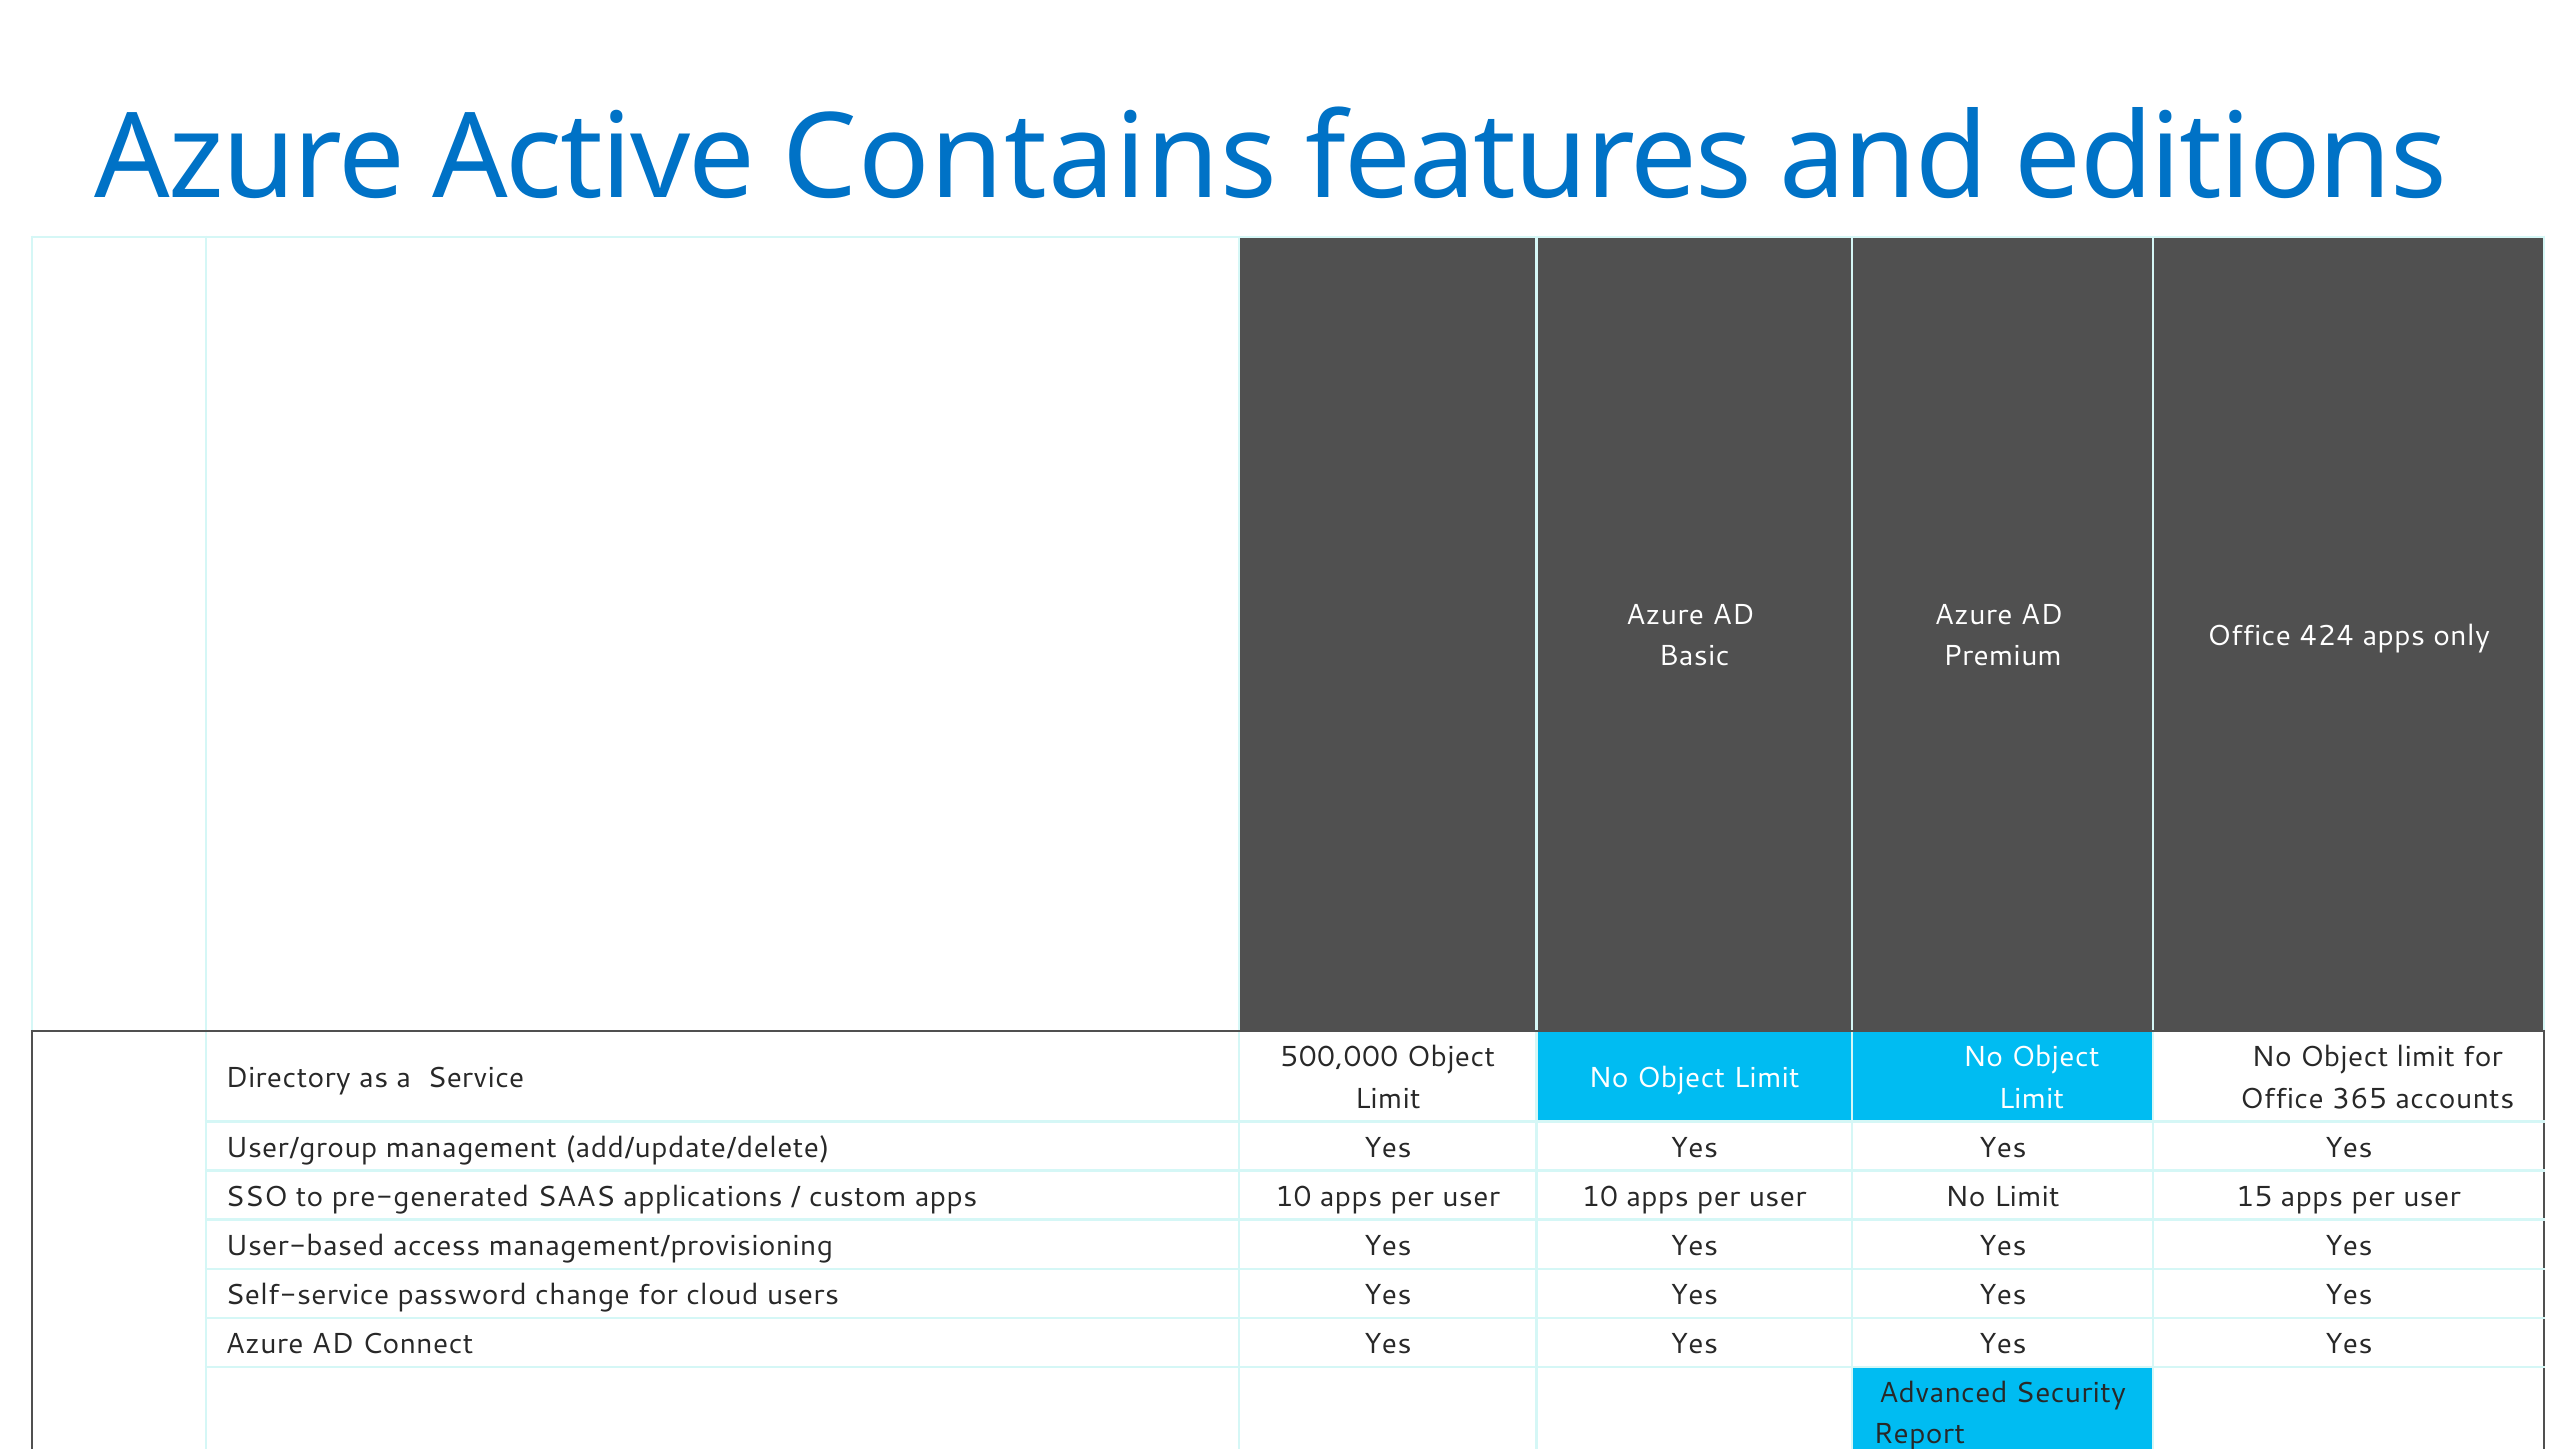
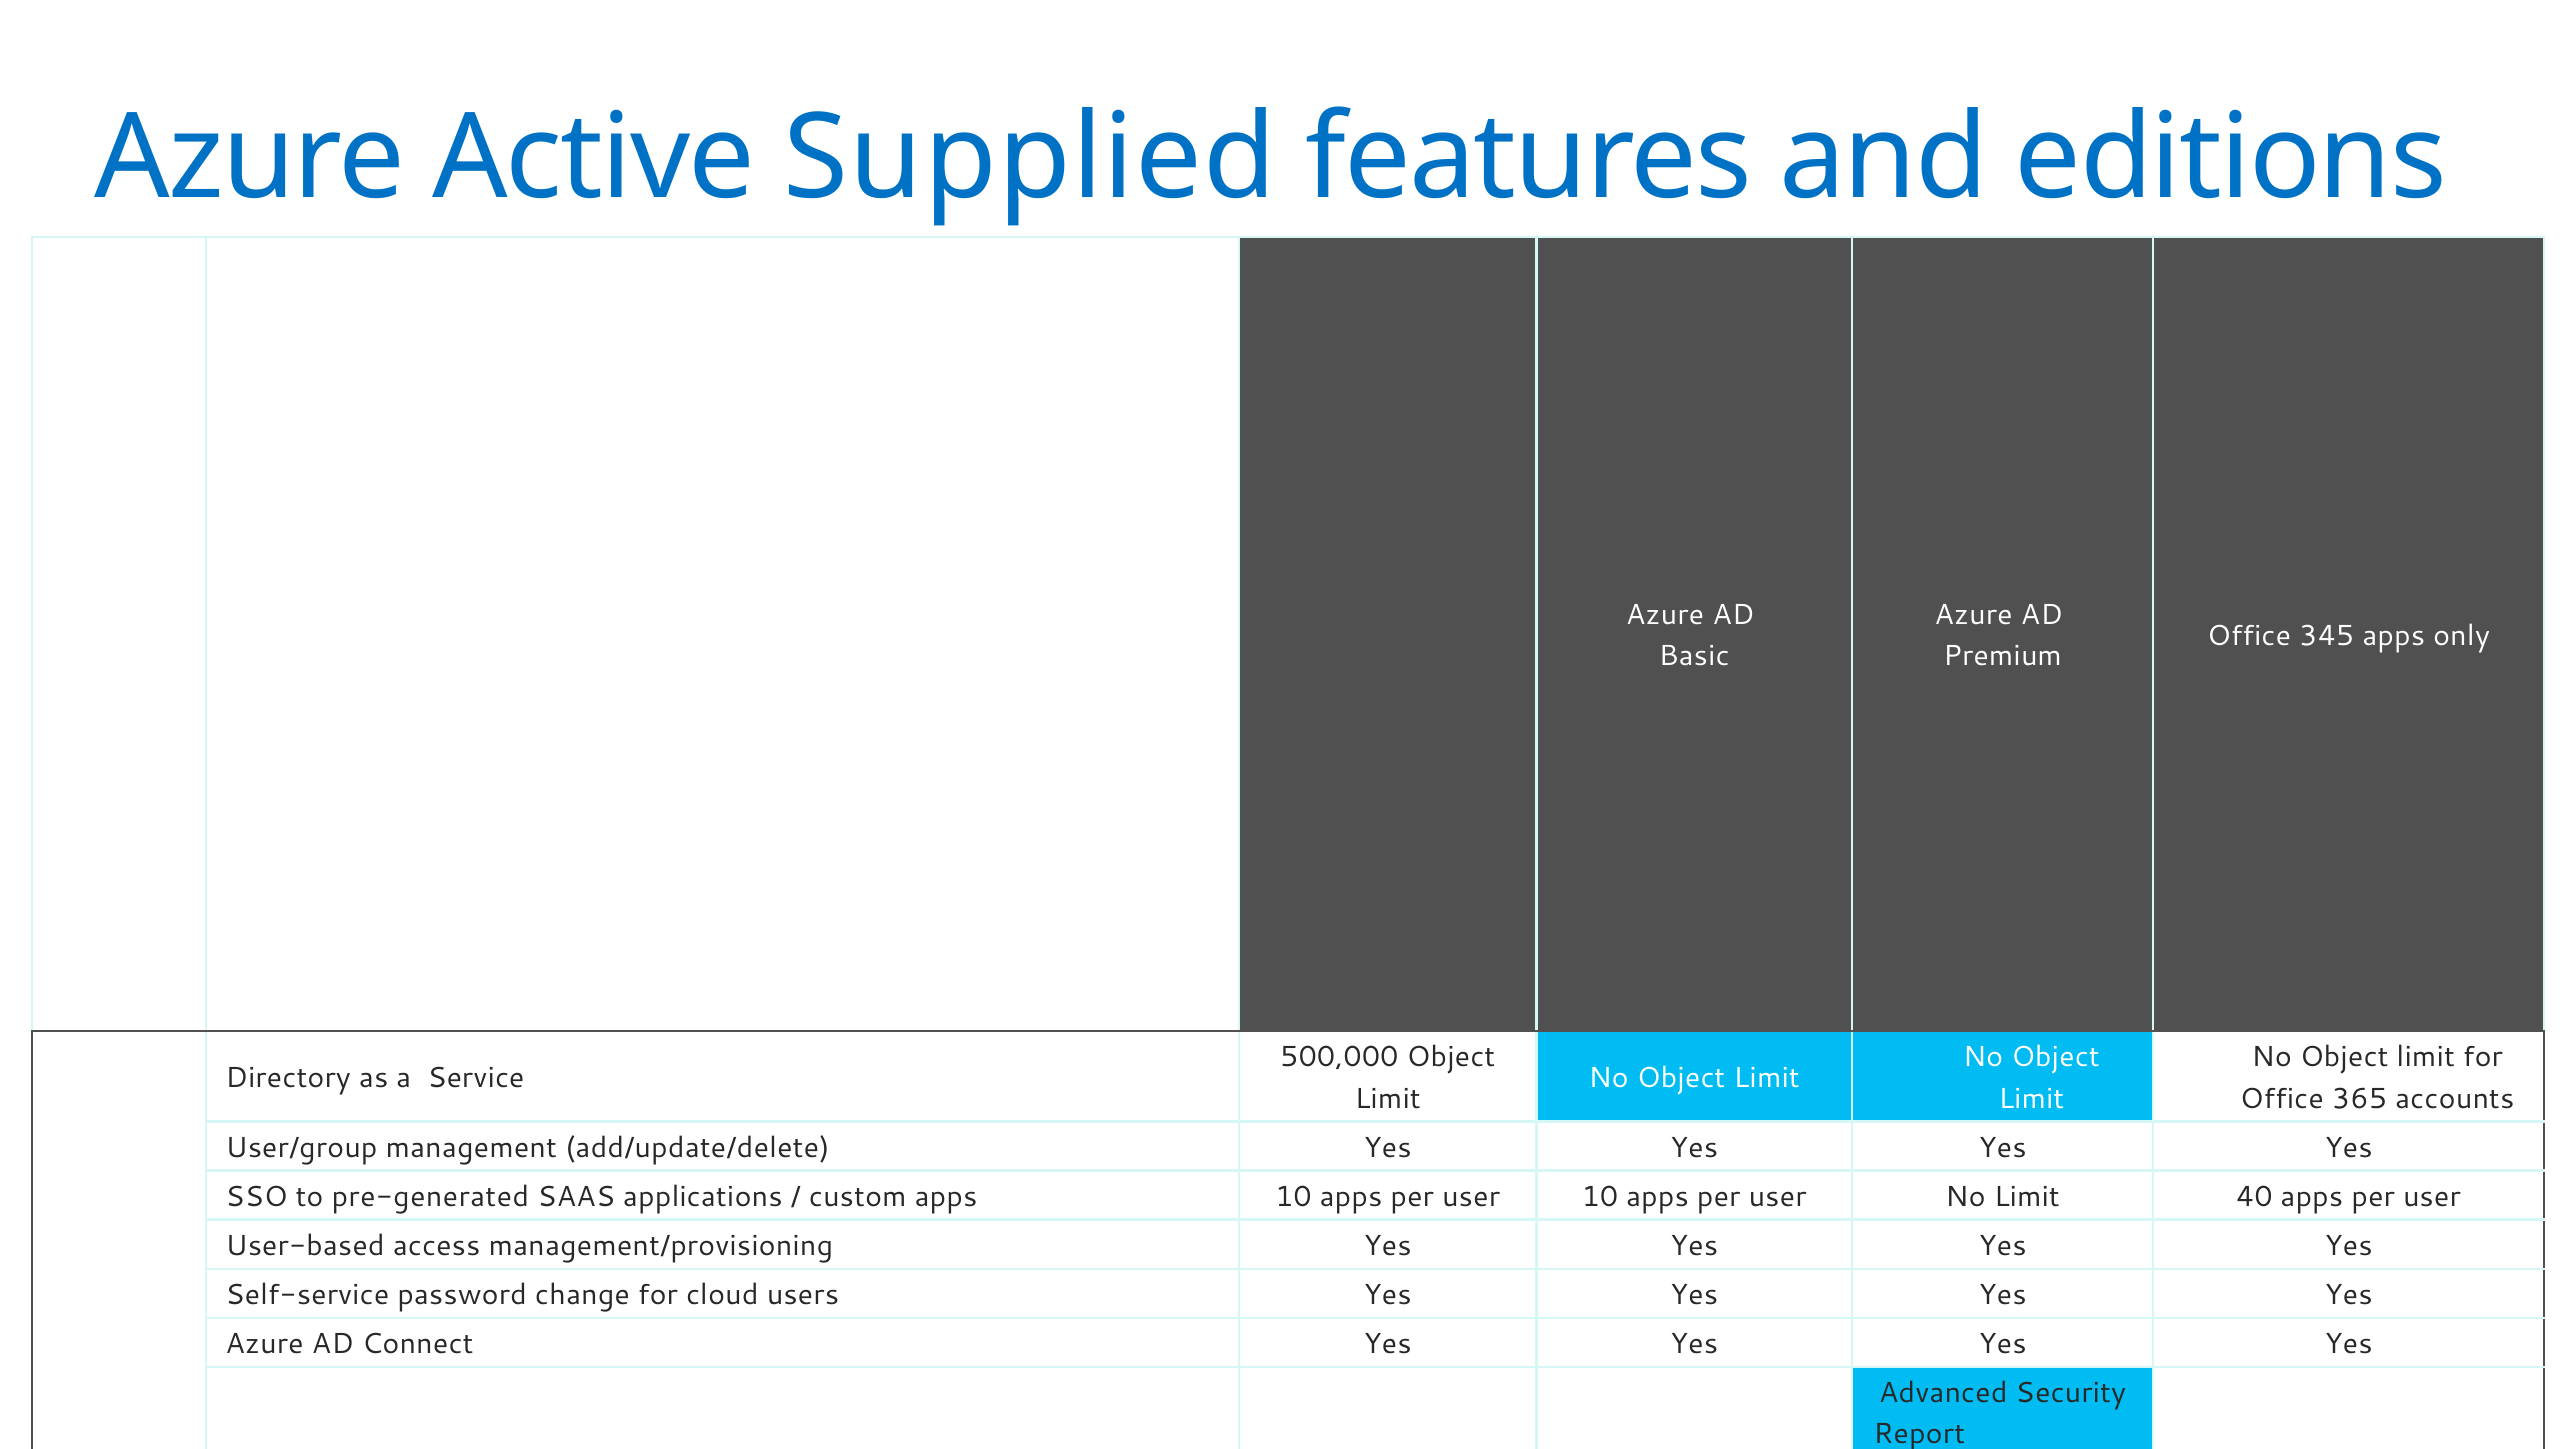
Contains: Contains -> Supplied
424: 424 -> 345
15: 15 -> 40
